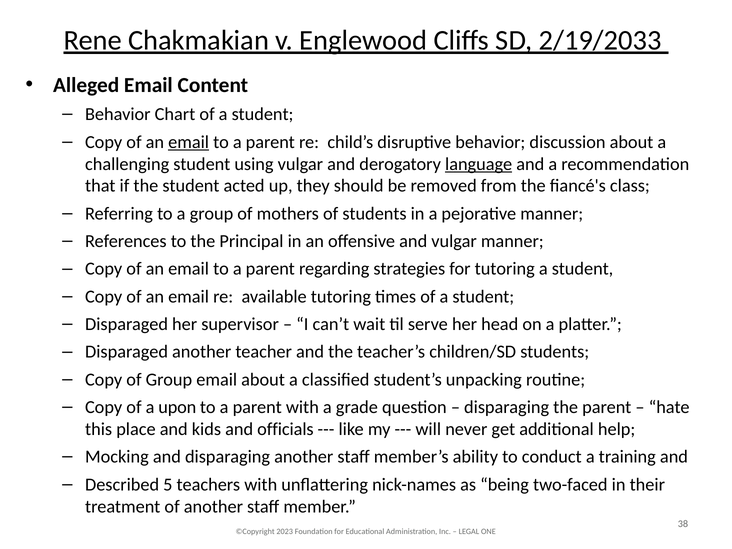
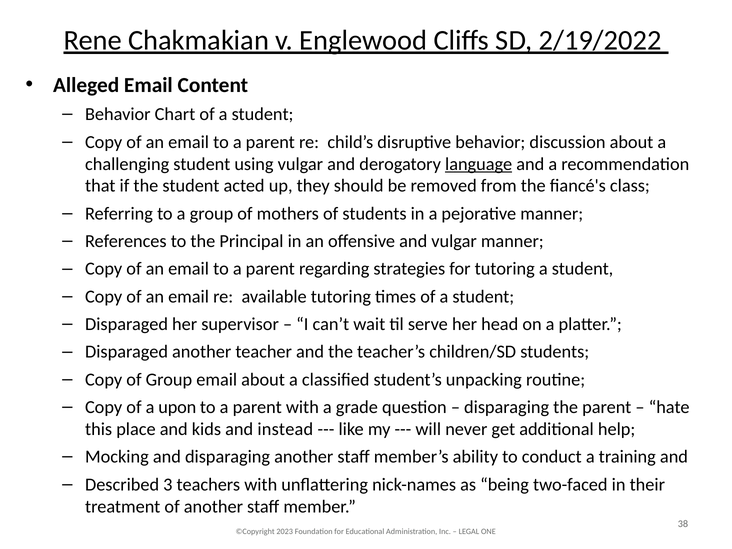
2/19/2033: 2/19/2033 -> 2/19/2022
email at (189, 142) underline: present -> none
officials: officials -> instead
5: 5 -> 3
